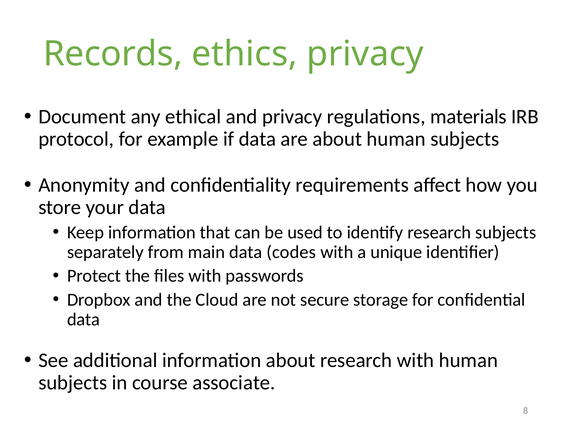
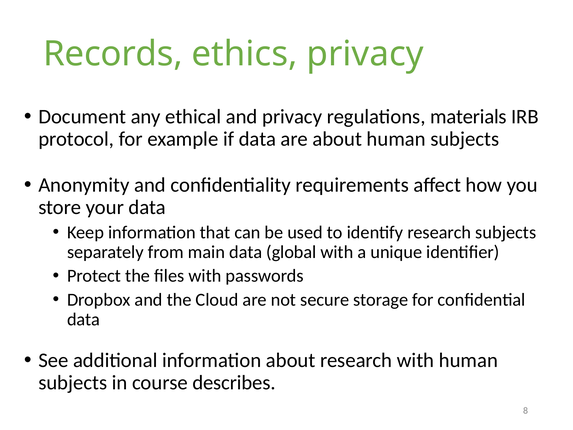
codes: codes -> global
associate: associate -> describes
